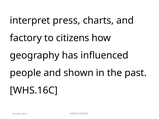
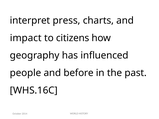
factory: factory -> impact
shown: shown -> before
